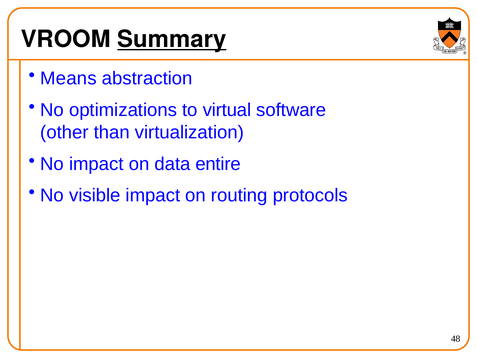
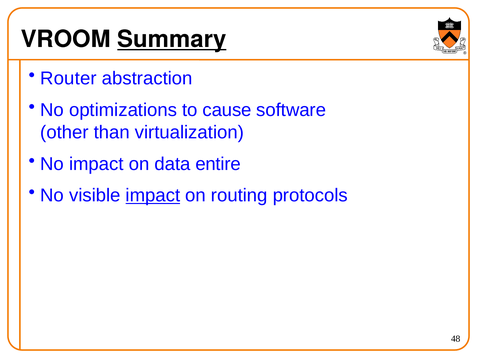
Means: Means -> Router
virtual: virtual -> cause
impact at (153, 195) underline: none -> present
